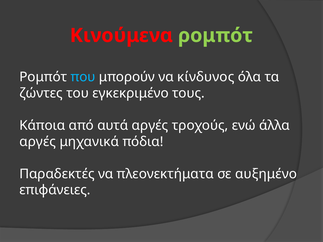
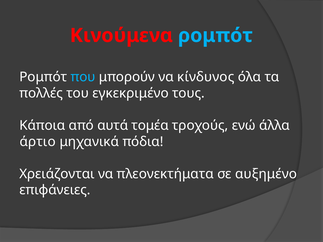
ρομπότ at (216, 36) colour: light green -> light blue
ζώντες: ζώντες -> πολλές
αυτά αργές: αργές -> τομέα
αργές at (38, 142): αργές -> άρτιο
Παραδεκτές: Παραδεκτές -> Χρειάζονται
